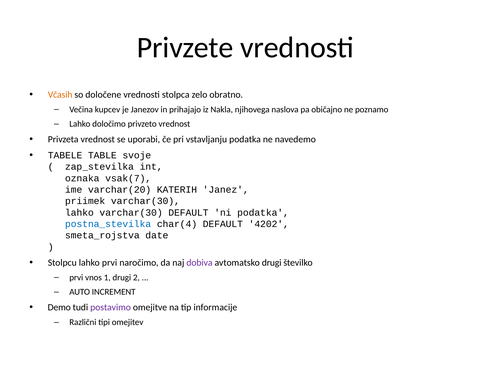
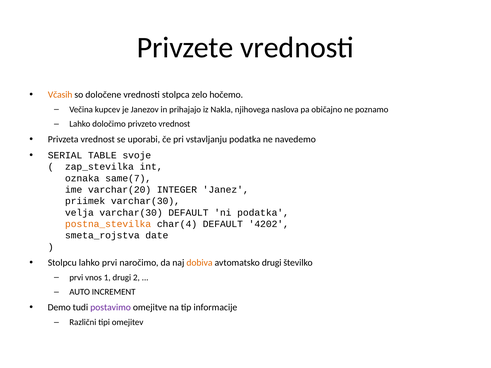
obratno: obratno -> hočemo
TABELE: TABELE -> SERIAL
vsak(7: vsak(7 -> same(7
KATERIH: KATERIH -> INTEGER
lahko at (79, 213): lahko -> velja
postna_stevilka colour: blue -> orange
dobiva colour: purple -> orange
